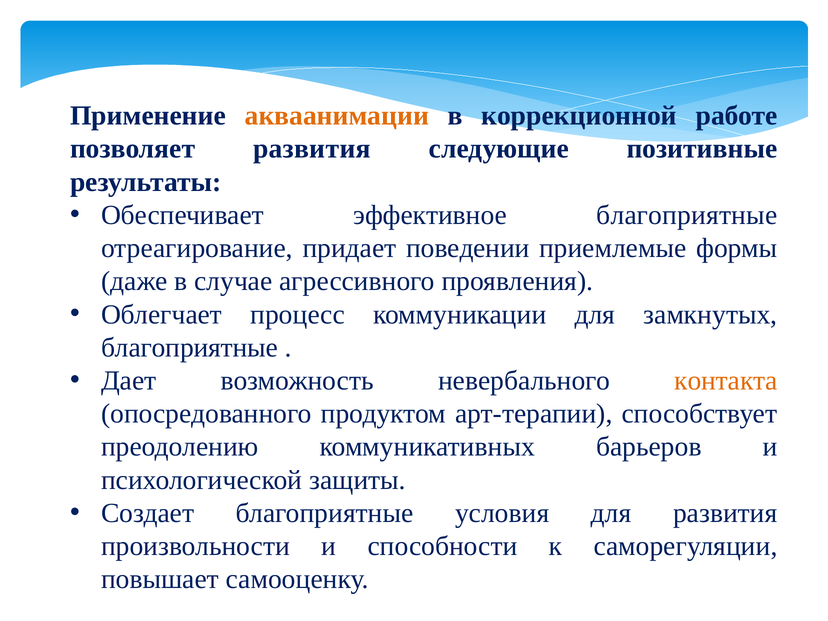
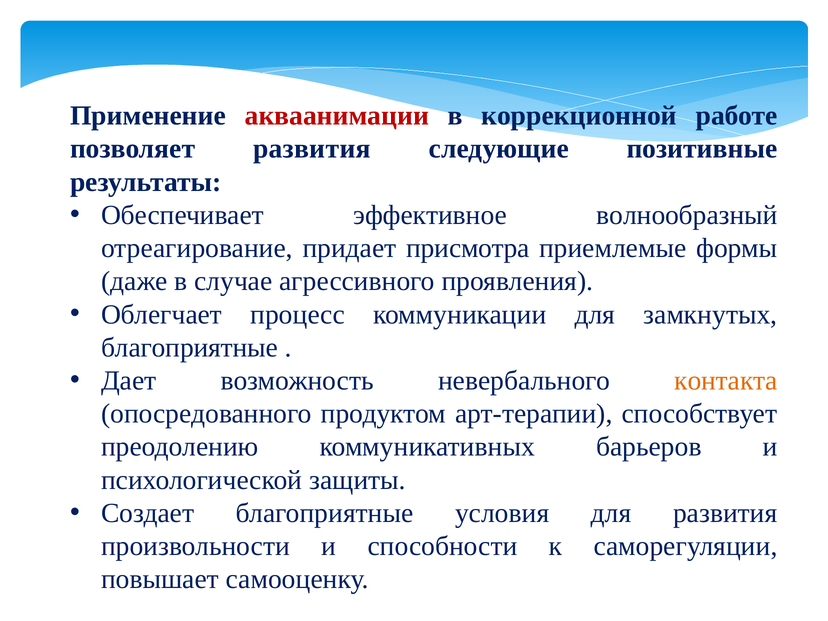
акваанимации colour: orange -> red
эффективное благоприятные: благоприятные -> волнообразный
поведении: поведении -> присмотра
